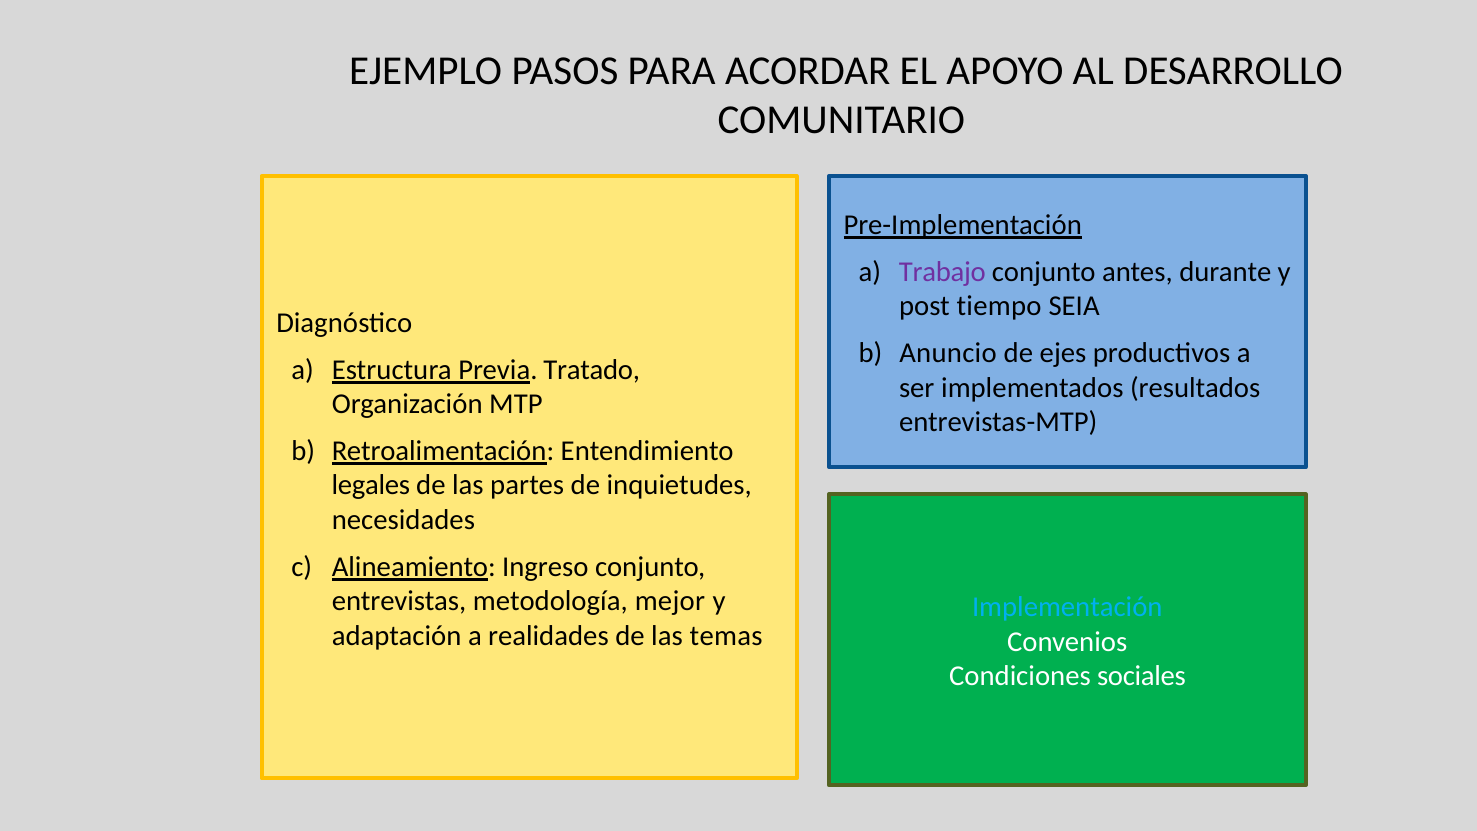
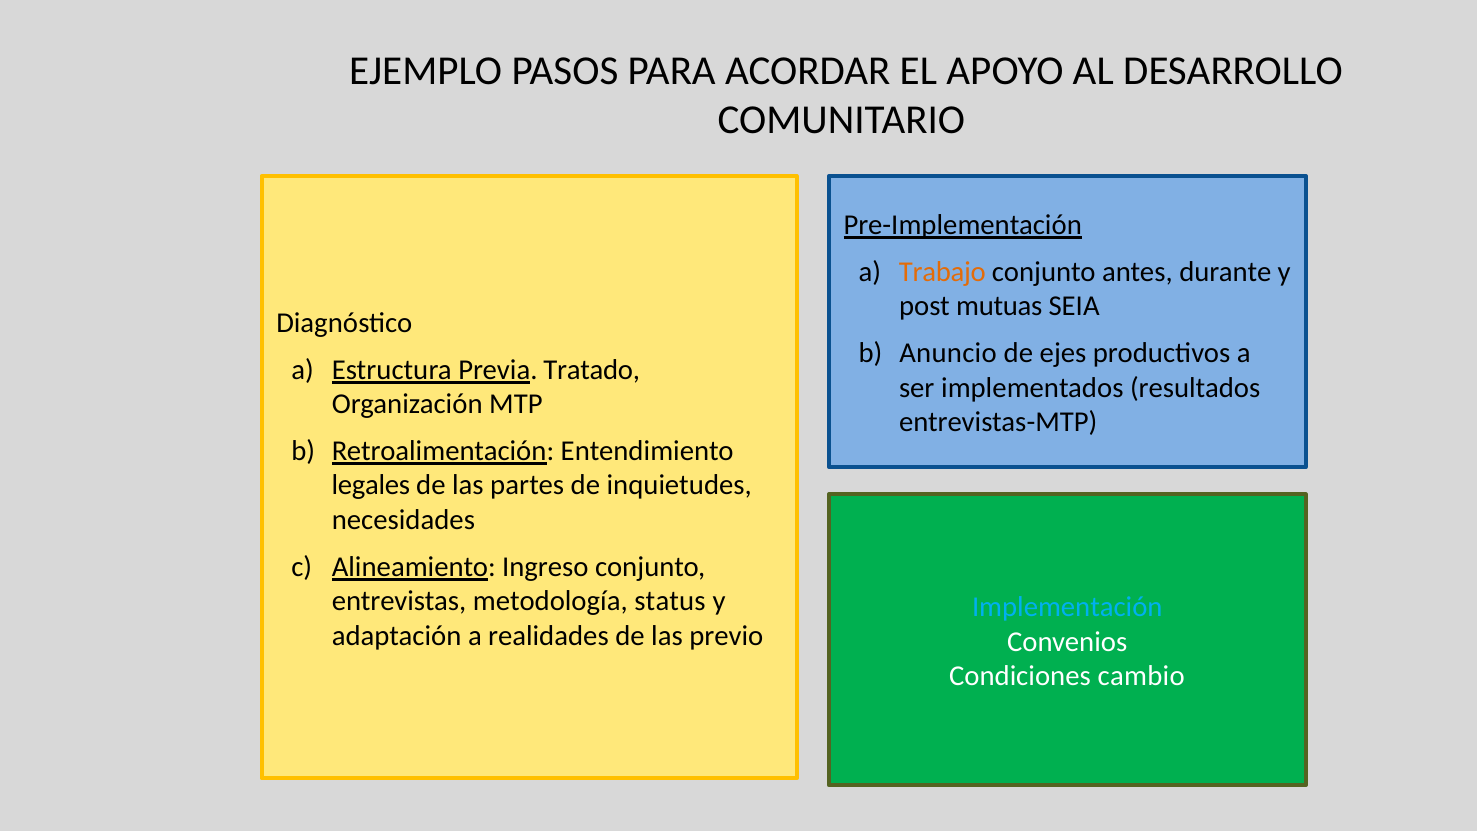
Trabajo colour: purple -> orange
tiempo: tiempo -> mutuas
mejor: mejor -> status
temas: temas -> previo
sociales: sociales -> cambio
